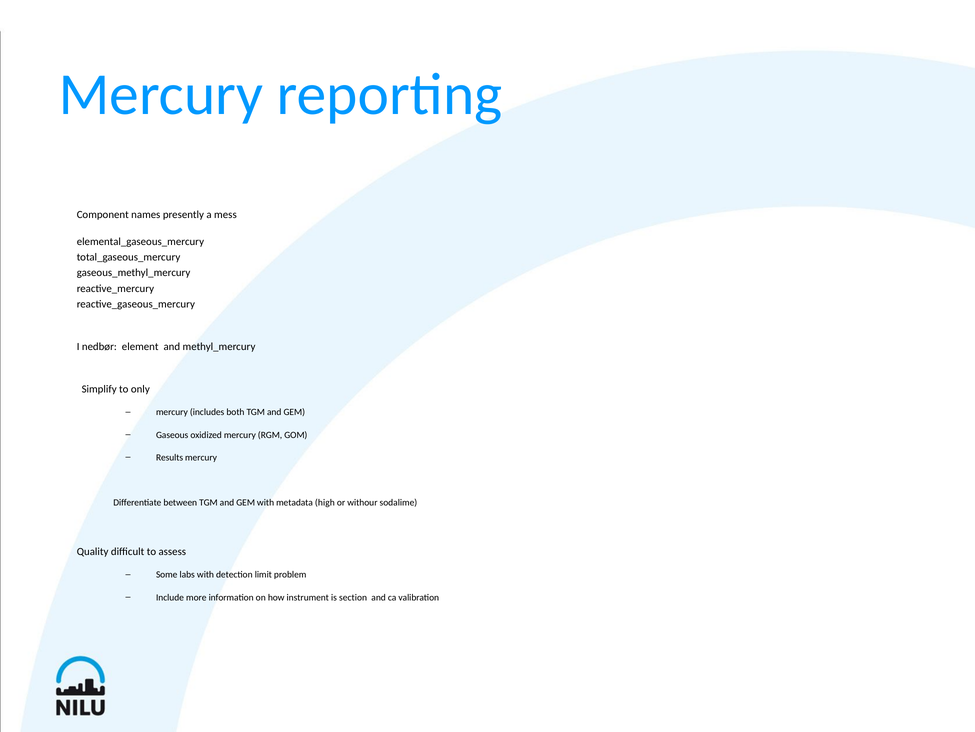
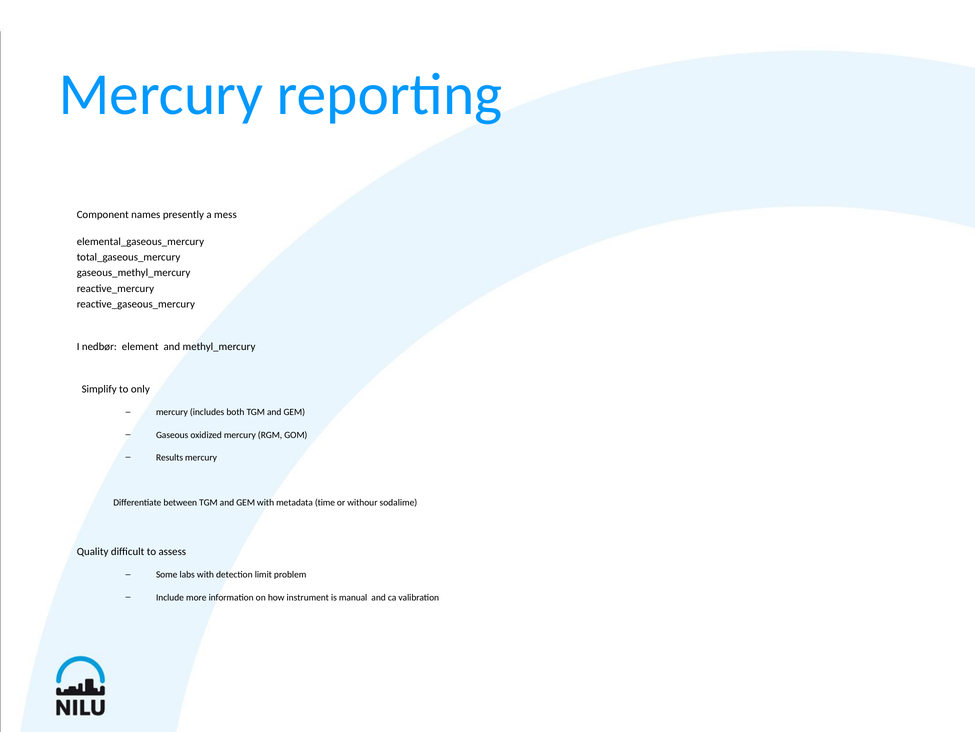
high: high -> time
section: section -> manual
